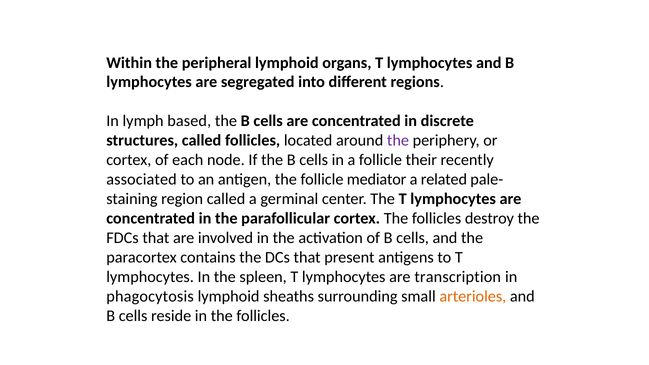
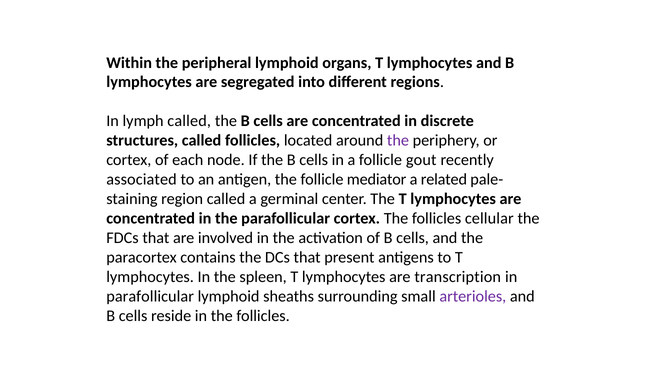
lymph based: based -> called
their: their -> gout
destroy: destroy -> cellular
phagocytosis at (150, 296): phagocytosis -> parafollicular
arterioles colour: orange -> purple
